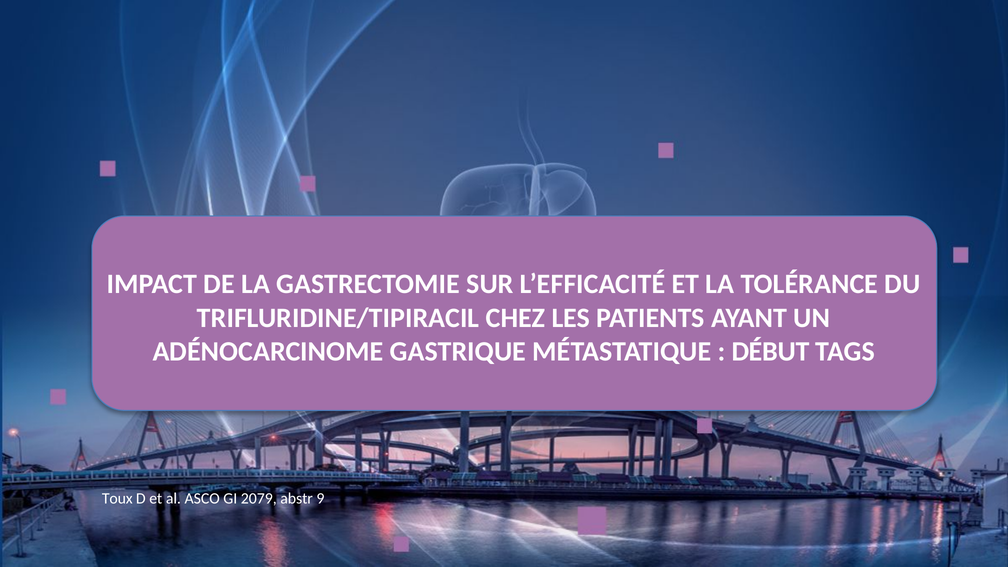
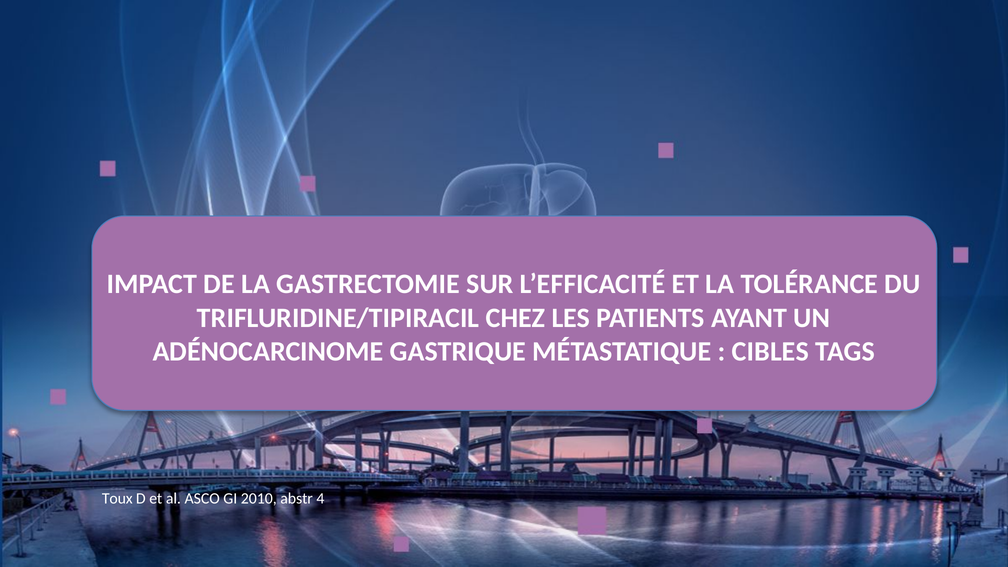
DÉBUT: DÉBUT -> CIBLES
2079: 2079 -> 2010
9: 9 -> 4
